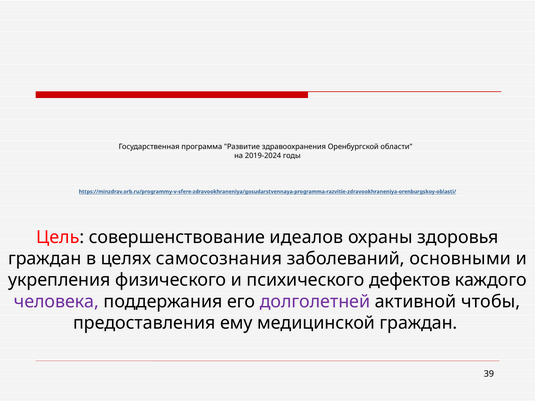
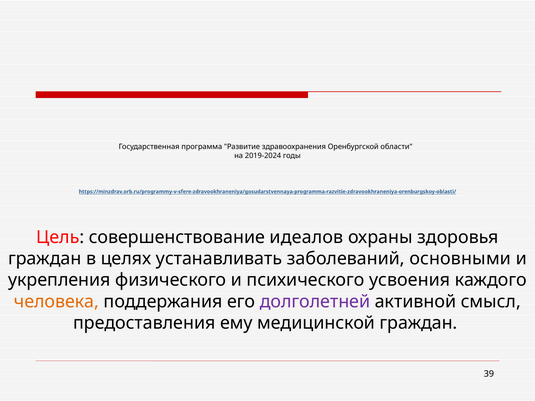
самосознания: самосознания -> устанавливать
дефектов: дефектов -> усвоения
человека colour: purple -> orange
чтобы: чтобы -> смысл
